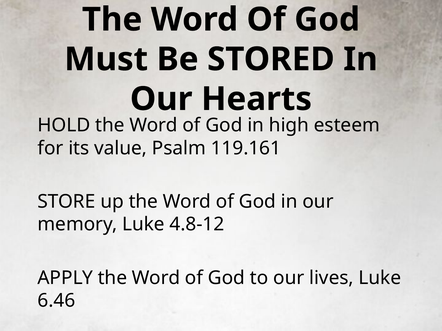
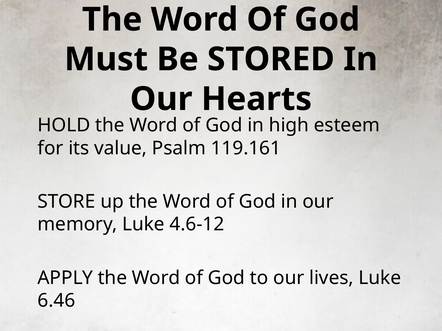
4.8-12: 4.8-12 -> 4.6-12
